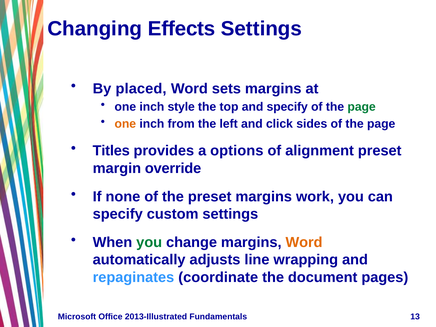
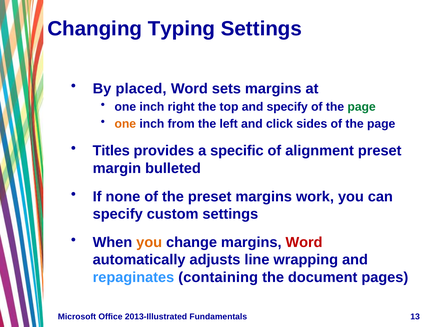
Effects: Effects -> Typing
style: style -> right
options: options -> specific
override: override -> bulleted
you at (149, 242) colour: green -> orange
Word at (304, 242) colour: orange -> red
coordinate: coordinate -> containing
